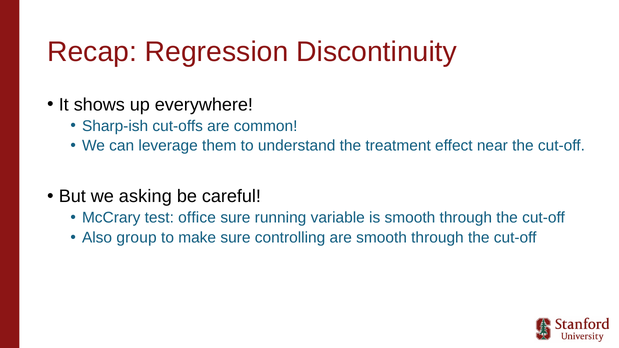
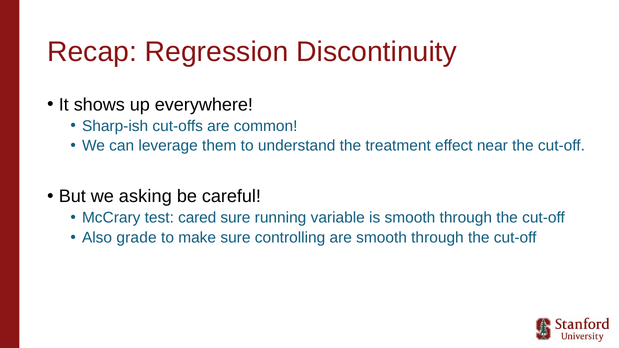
office: office -> cared
group: group -> grade
